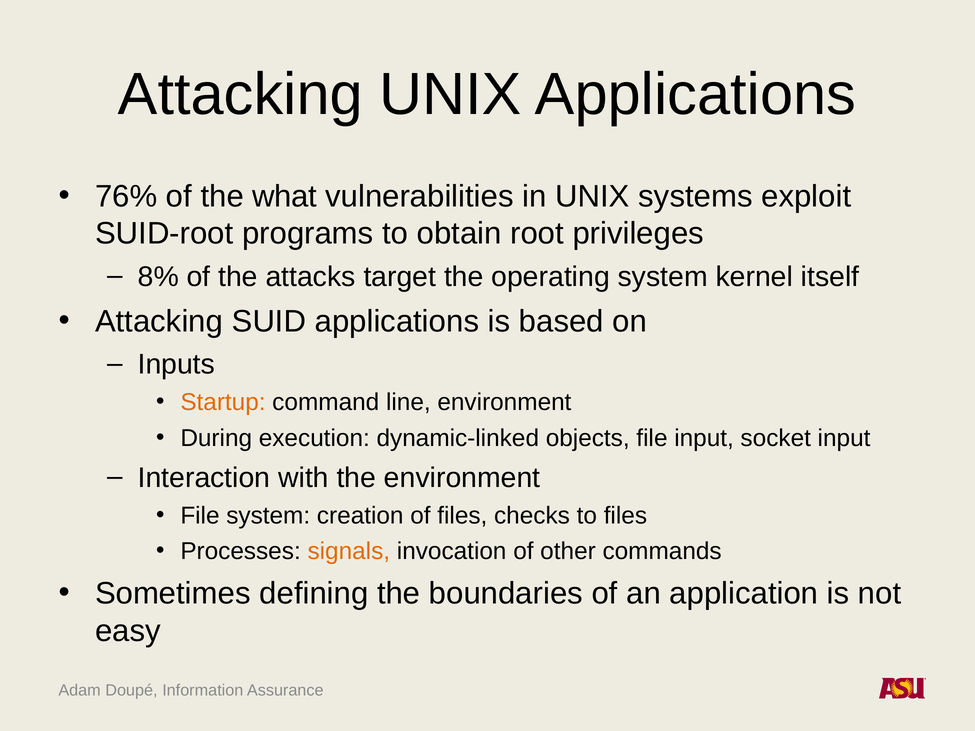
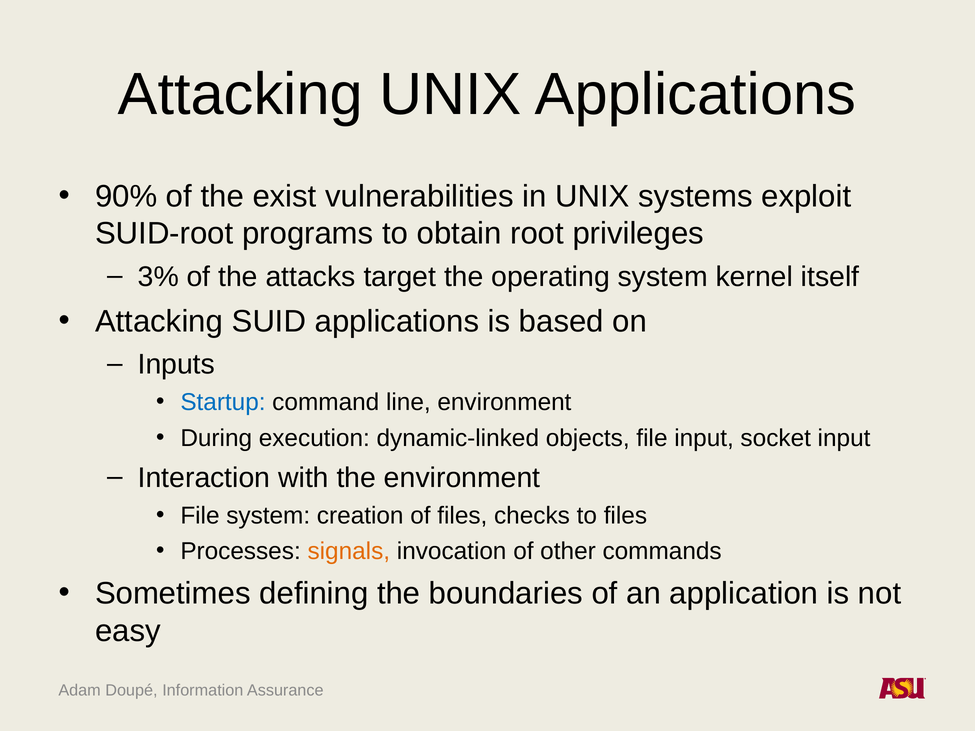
76%: 76% -> 90%
what: what -> exist
8%: 8% -> 3%
Startup colour: orange -> blue
